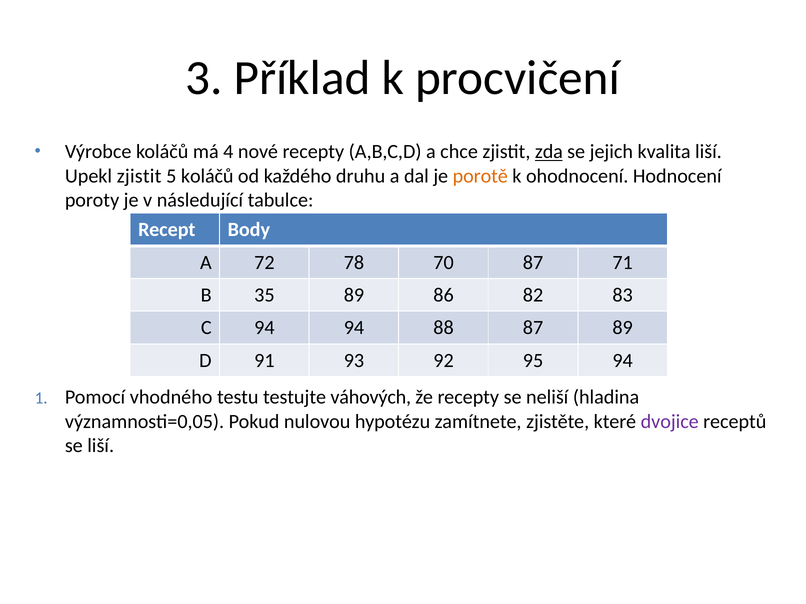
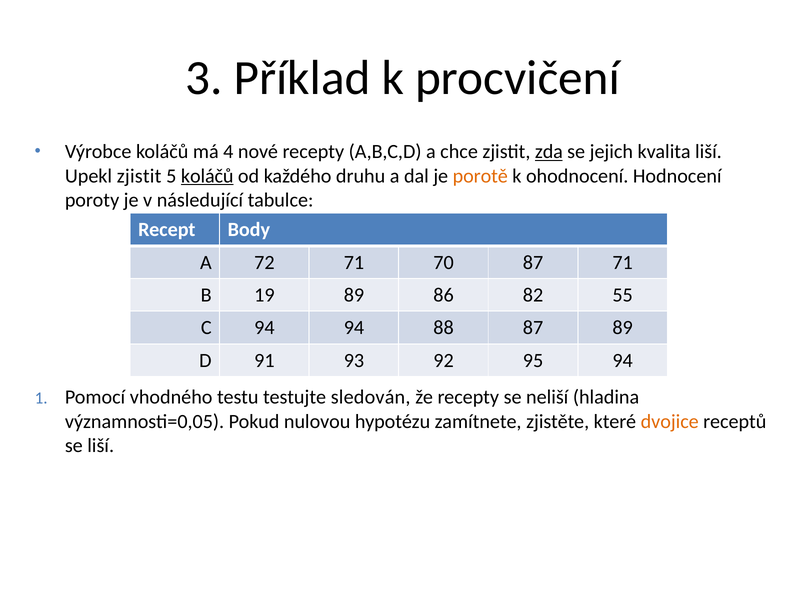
koláčů at (207, 176) underline: none -> present
72 78: 78 -> 71
35: 35 -> 19
83: 83 -> 55
váhových: váhových -> sledován
dvojice colour: purple -> orange
